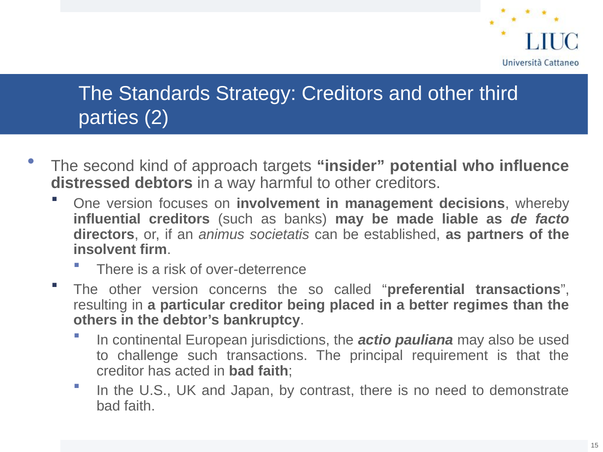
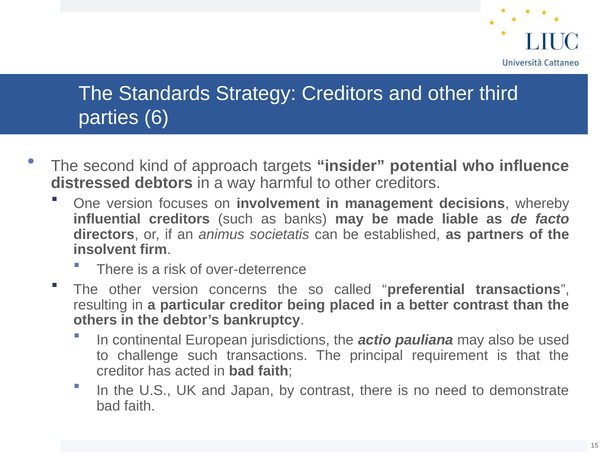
2: 2 -> 6
better regimes: regimes -> contrast
